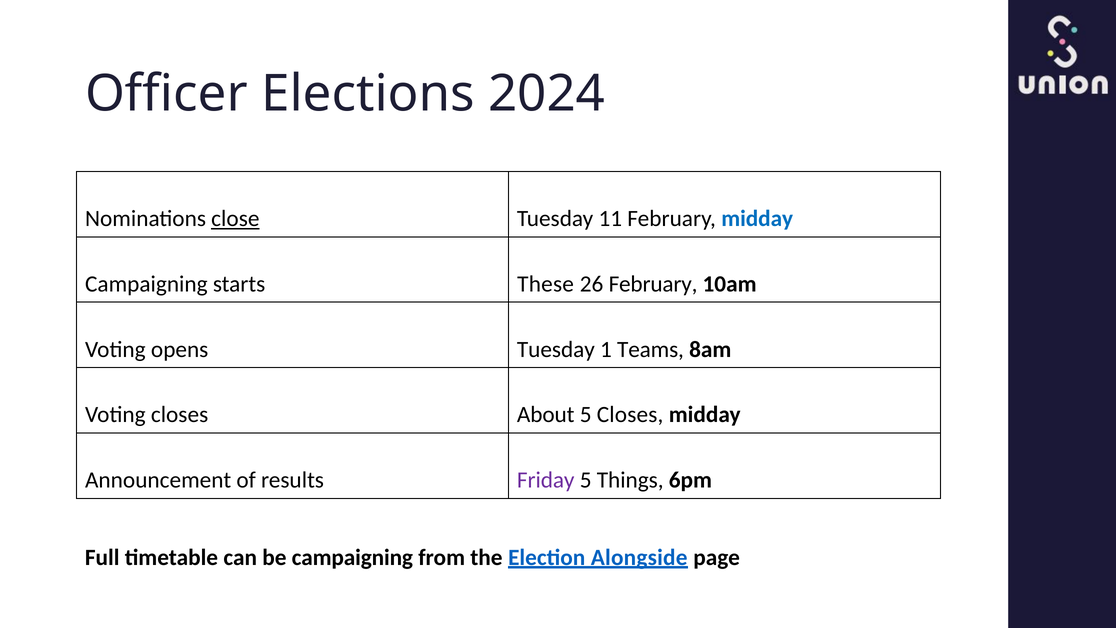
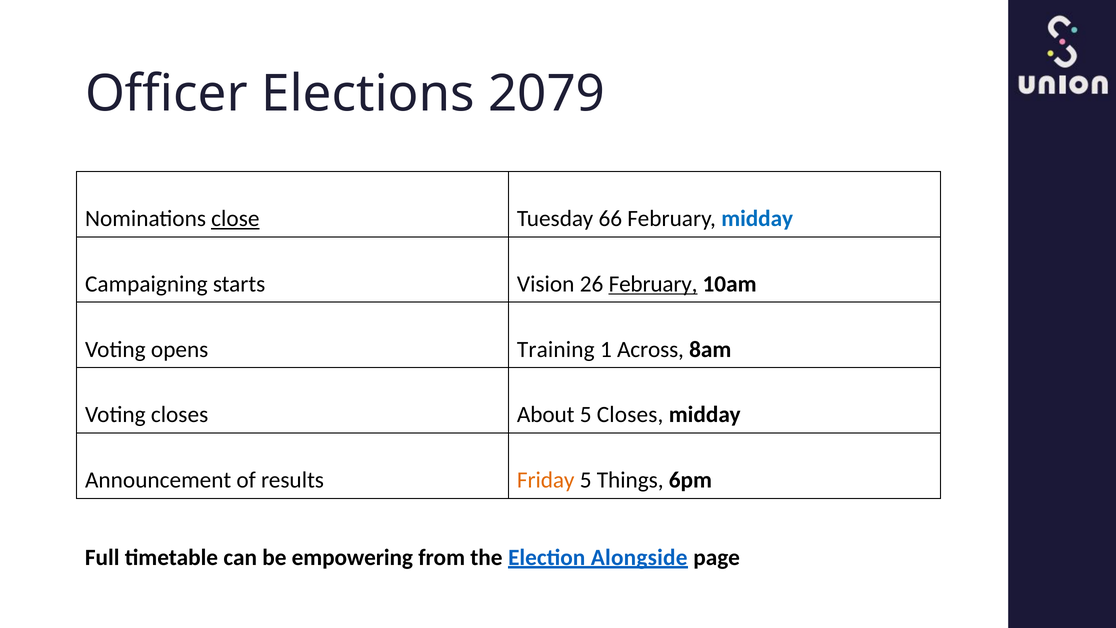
2024: 2024 -> 2079
11: 11 -> 66
These: These -> Vision
February at (653, 284) underline: none -> present
opens Tuesday: Tuesday -> Training
Teams: Teams -> Across
Friday colour: purple -> orange
be campaigning: campaigning -> empowering
